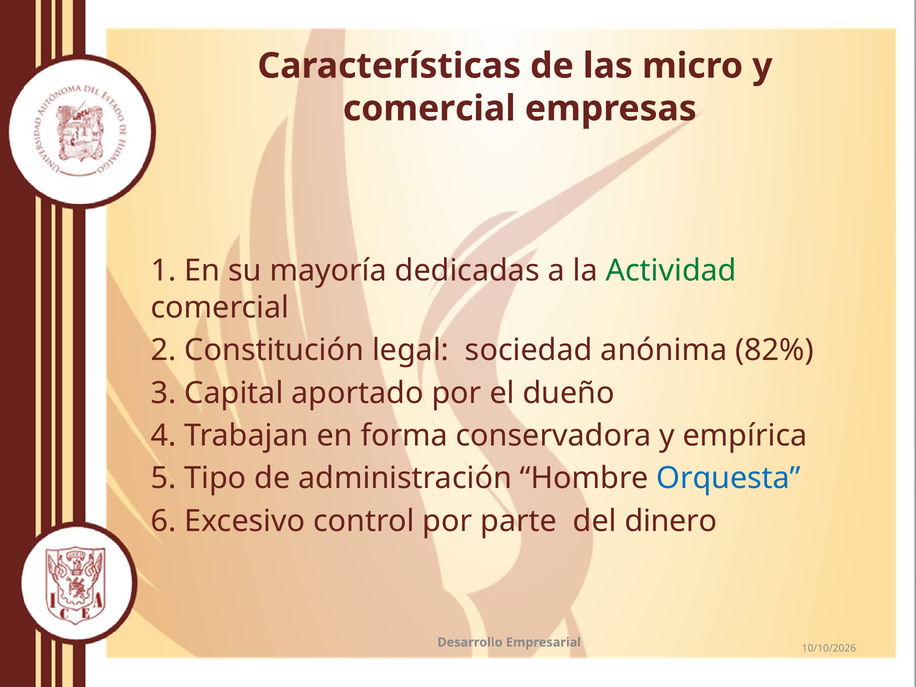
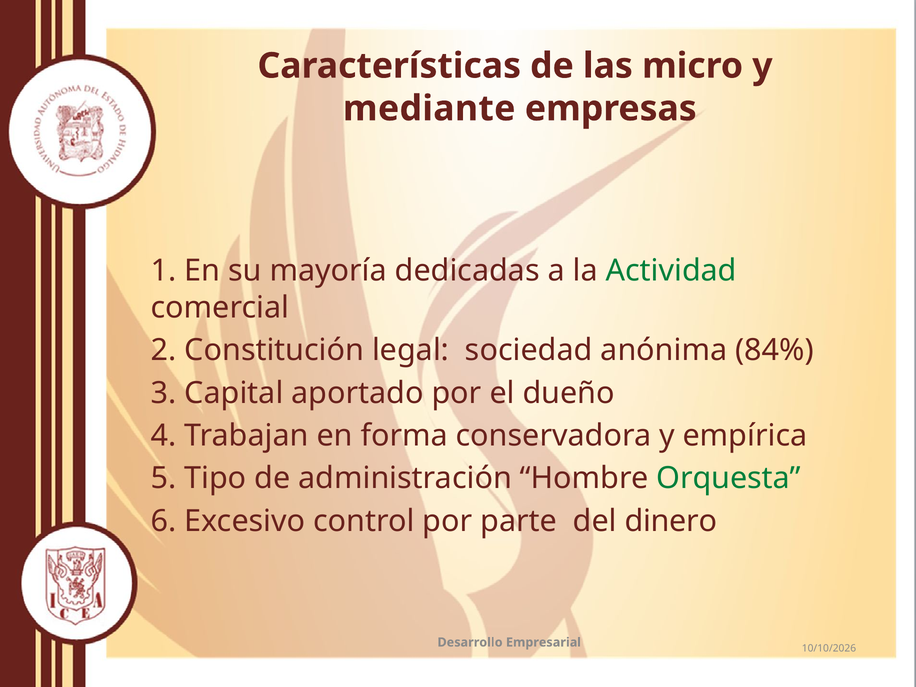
comercial at (429, 109): comercial -> mediante
82%: 82% -> 84%
Orquesta colour: blue -> green
